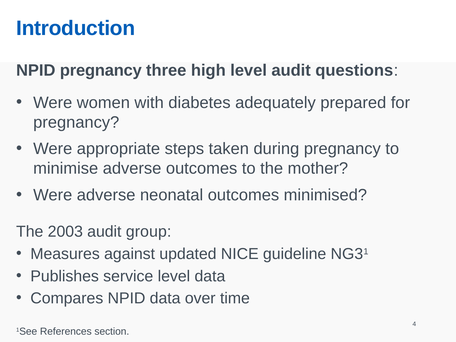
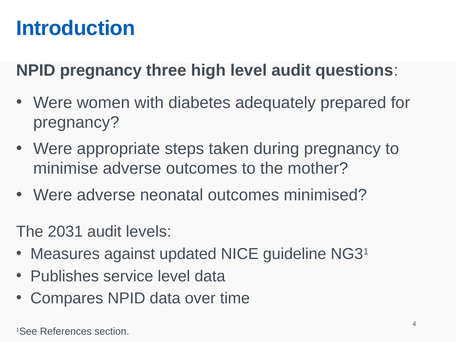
2003: 2003 -> 2031
group: group -> levels
